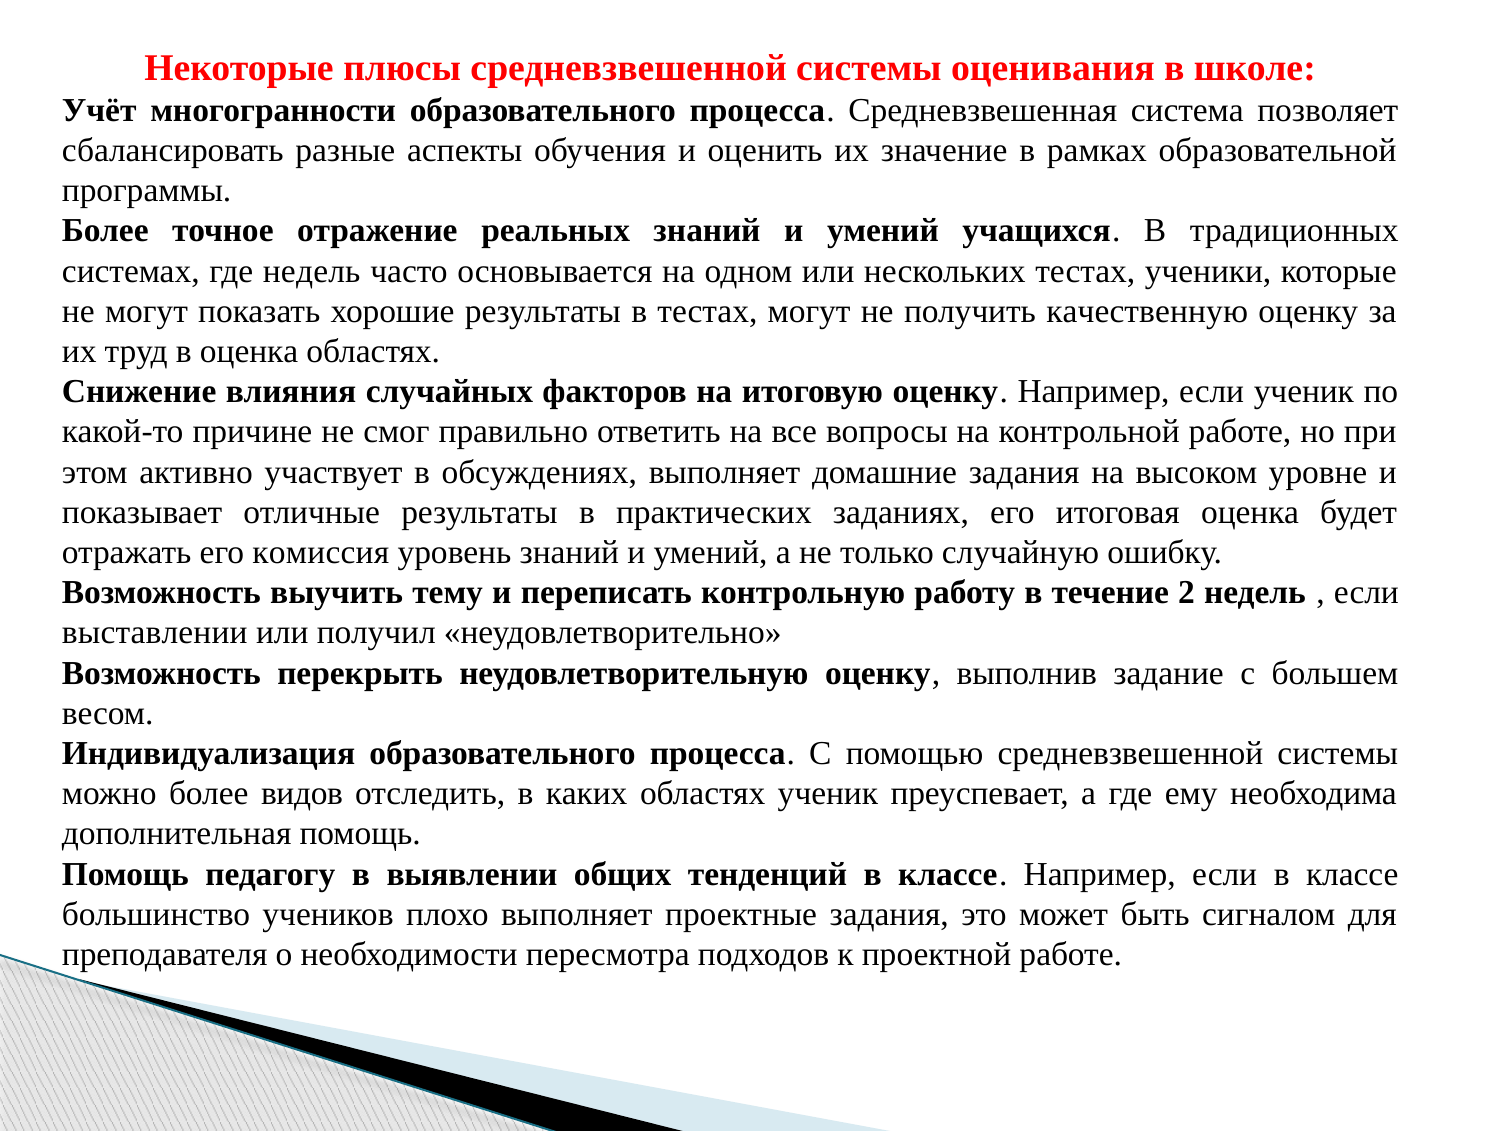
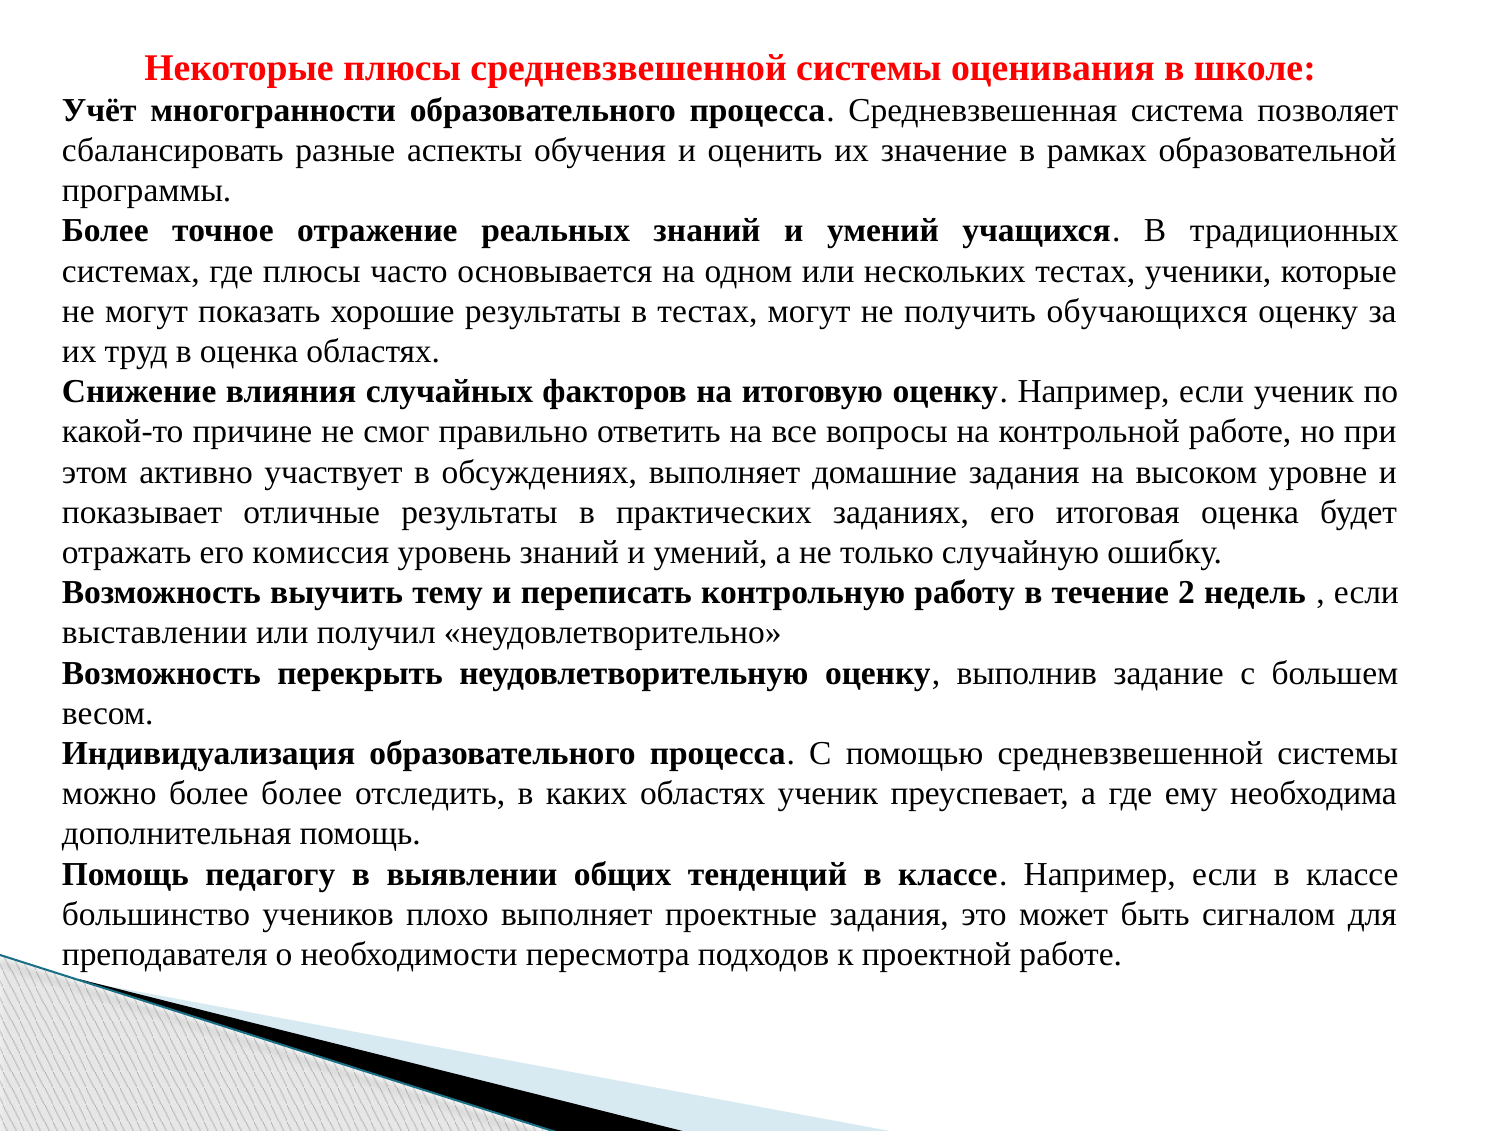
где недель: недель -> плюсы
качественную: качественную -> обучающихся
более видов: видов -> более
